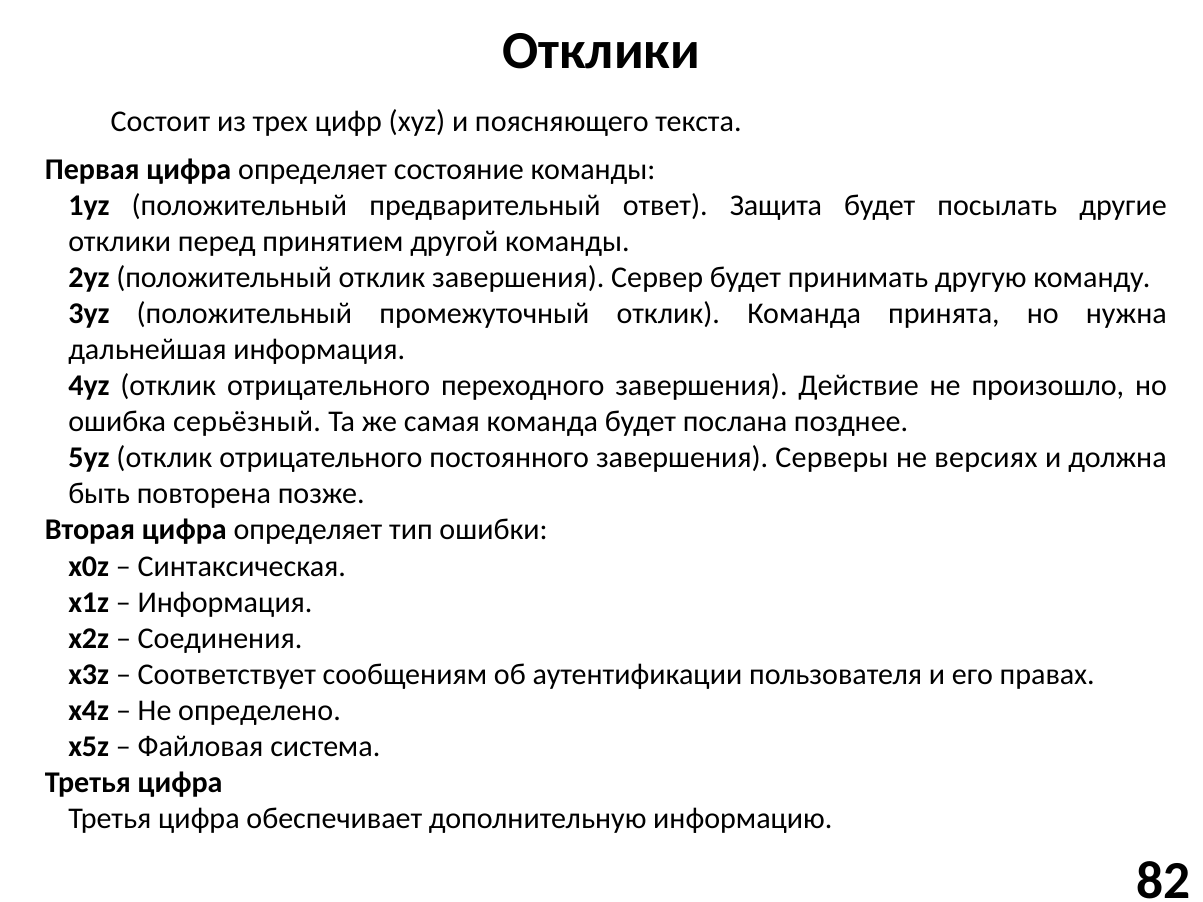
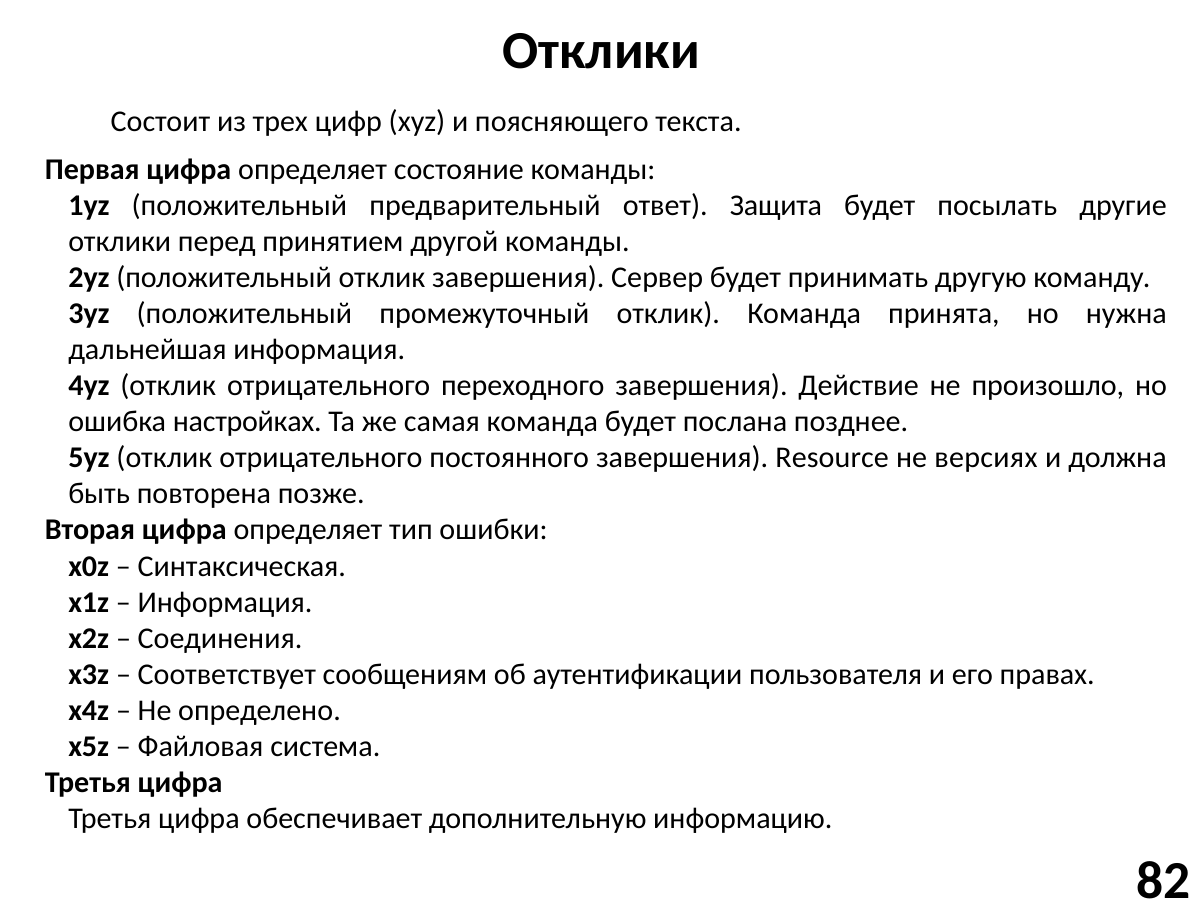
серьёзный: серьёзный -> настройках
Серверы: Серверы -> Resource
